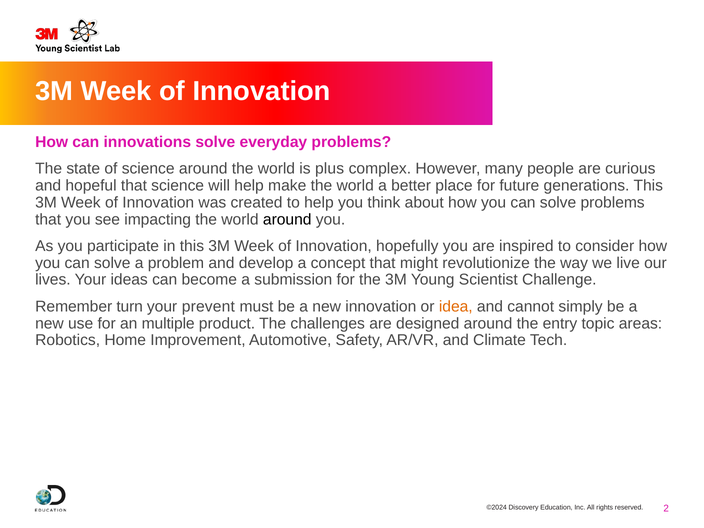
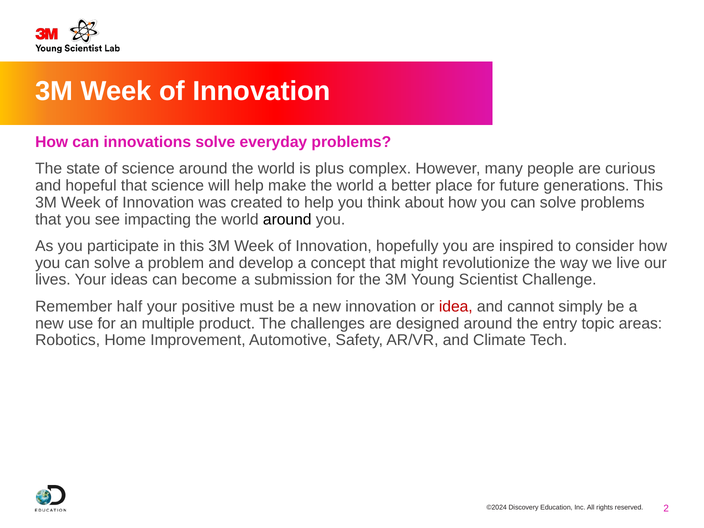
turn: turn -> half
prevent: prevent -> positive
idea colour: orange -> red
